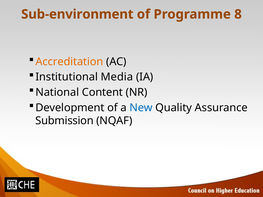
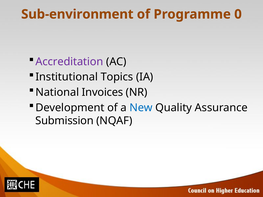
8: 8 -> 0
Accreditation colour: orange -> purple
Media: Media -> Topics
Content: Content -> Invoices
